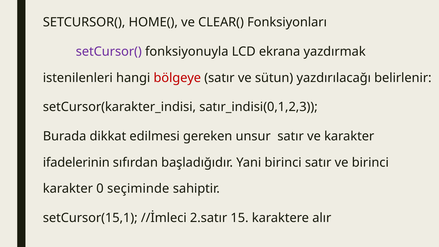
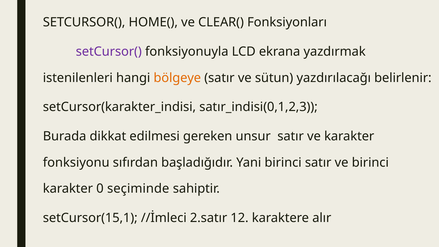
bölgeye colour: red -> orange
ifadelerinin: ifadelerinin -> fonksiyonu
15: 15 -> 12
